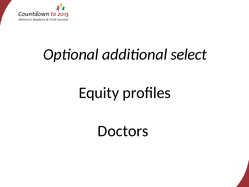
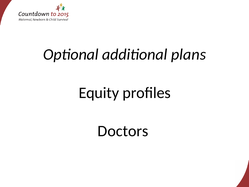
select: select -> plans
